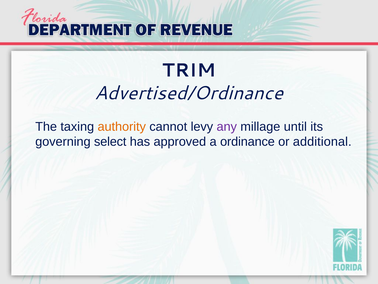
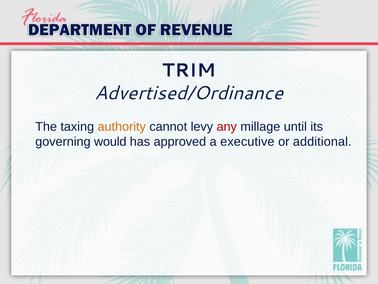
any colour: purple -> red
select: select -> would
ordinance: ordinance -> executive
